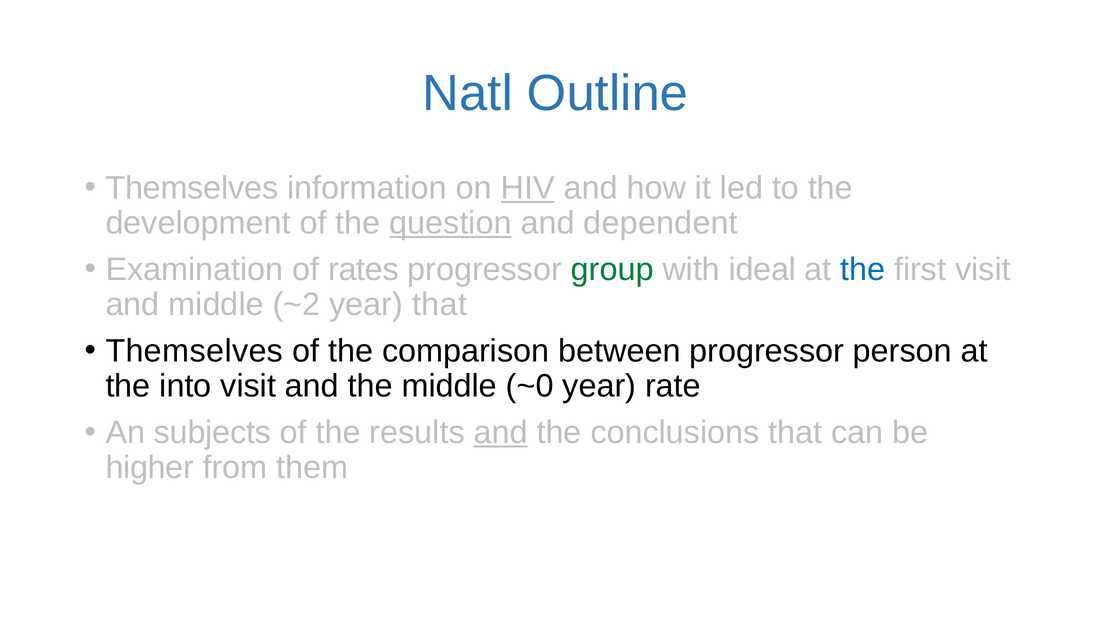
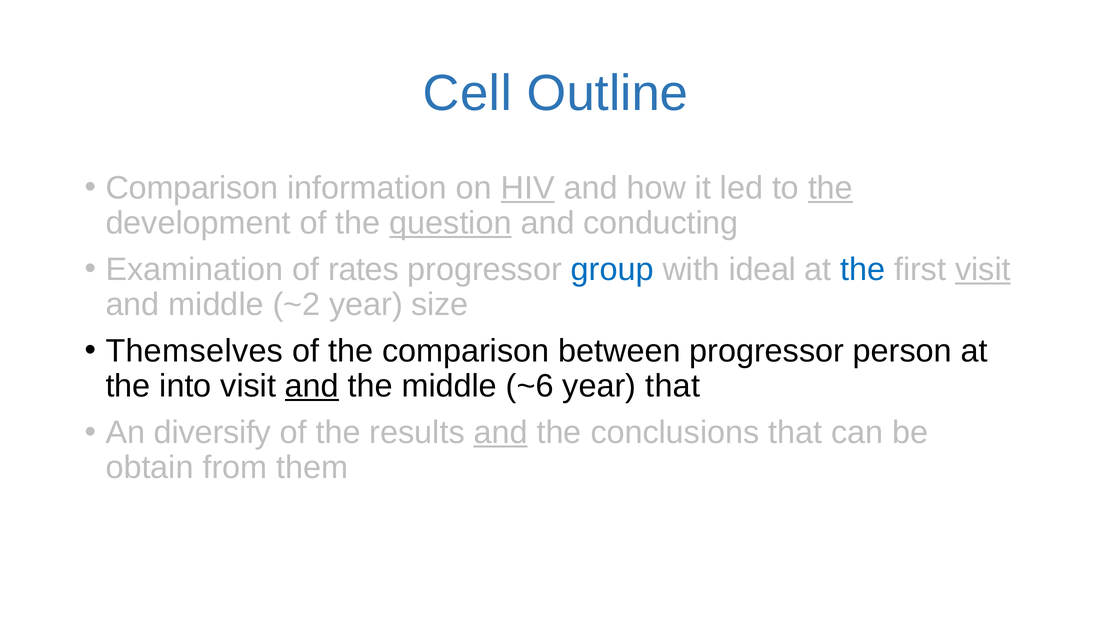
Natl: Natl -> Cell
Themselves at (192, 188): Themselves -> Comparison
the at (830, 188) underline: none -> present
dependent: dependent -> conducting
group colour: green -> blue
visit at (983, 269) underline: none -> present
year that: that -> size
and at (312, 386) underline: none -> present
~0: ~0 -> ~6
year rate: rate -> that
subjects: subjects -> diversify
higher: higher -> obtain
